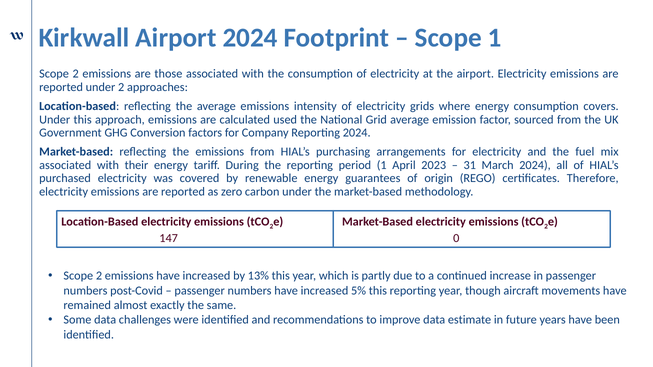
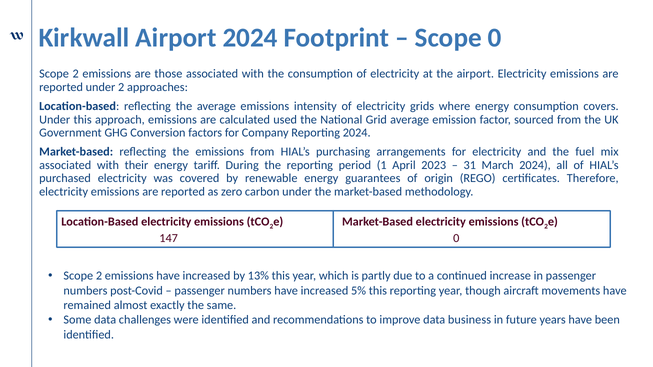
Scope 1: 1 -> 0
estimate: estimate -> business
